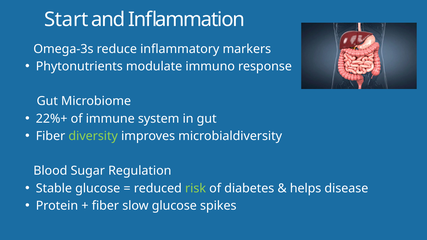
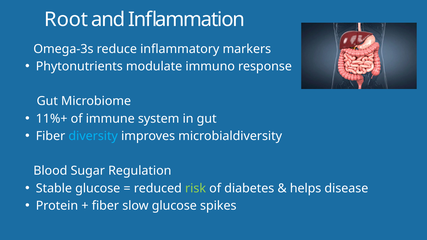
Start: Start -> Root
22%+: 22%+ -> 11%+
diversity colour: light green -> light blue
